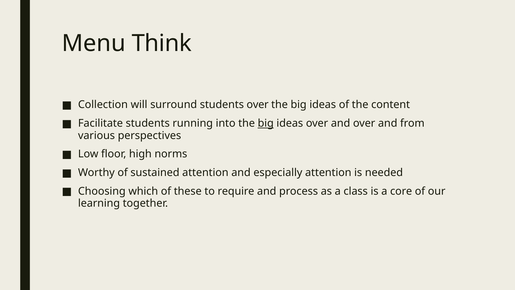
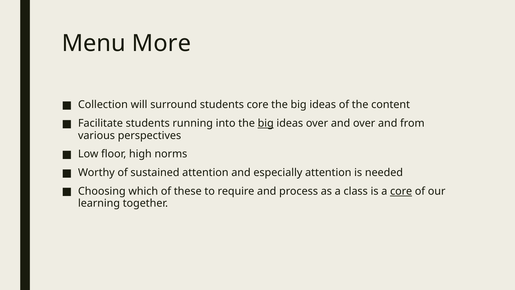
Think: Think -> More
students over: over -> core
core at (401, 191) underline: none -> present
